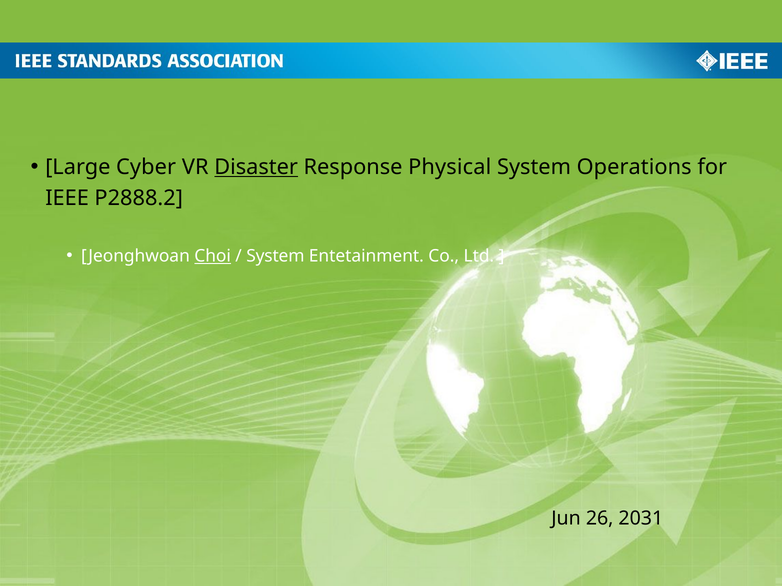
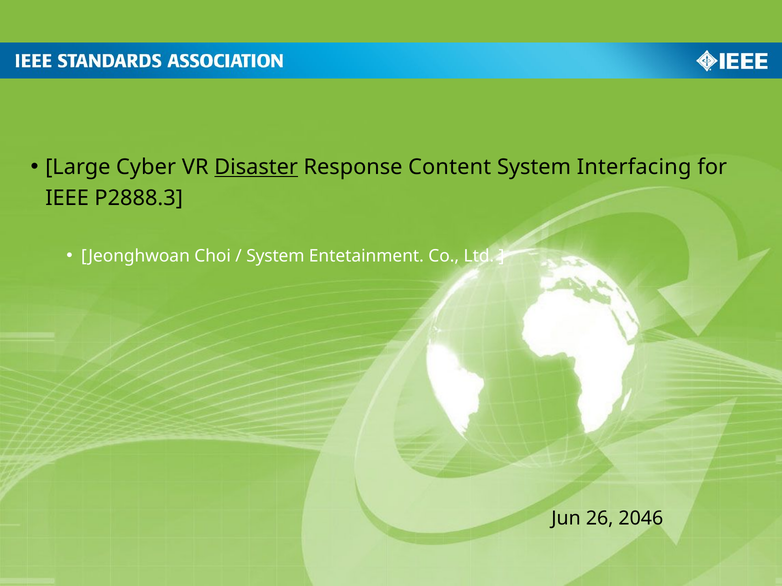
Physical: Physical -> Content
Operations: Operations -> Interfacing
P2888.2: P2888.2 -> P2888.3
Choi underline: present -> none
2031: 2031 -> 2046
